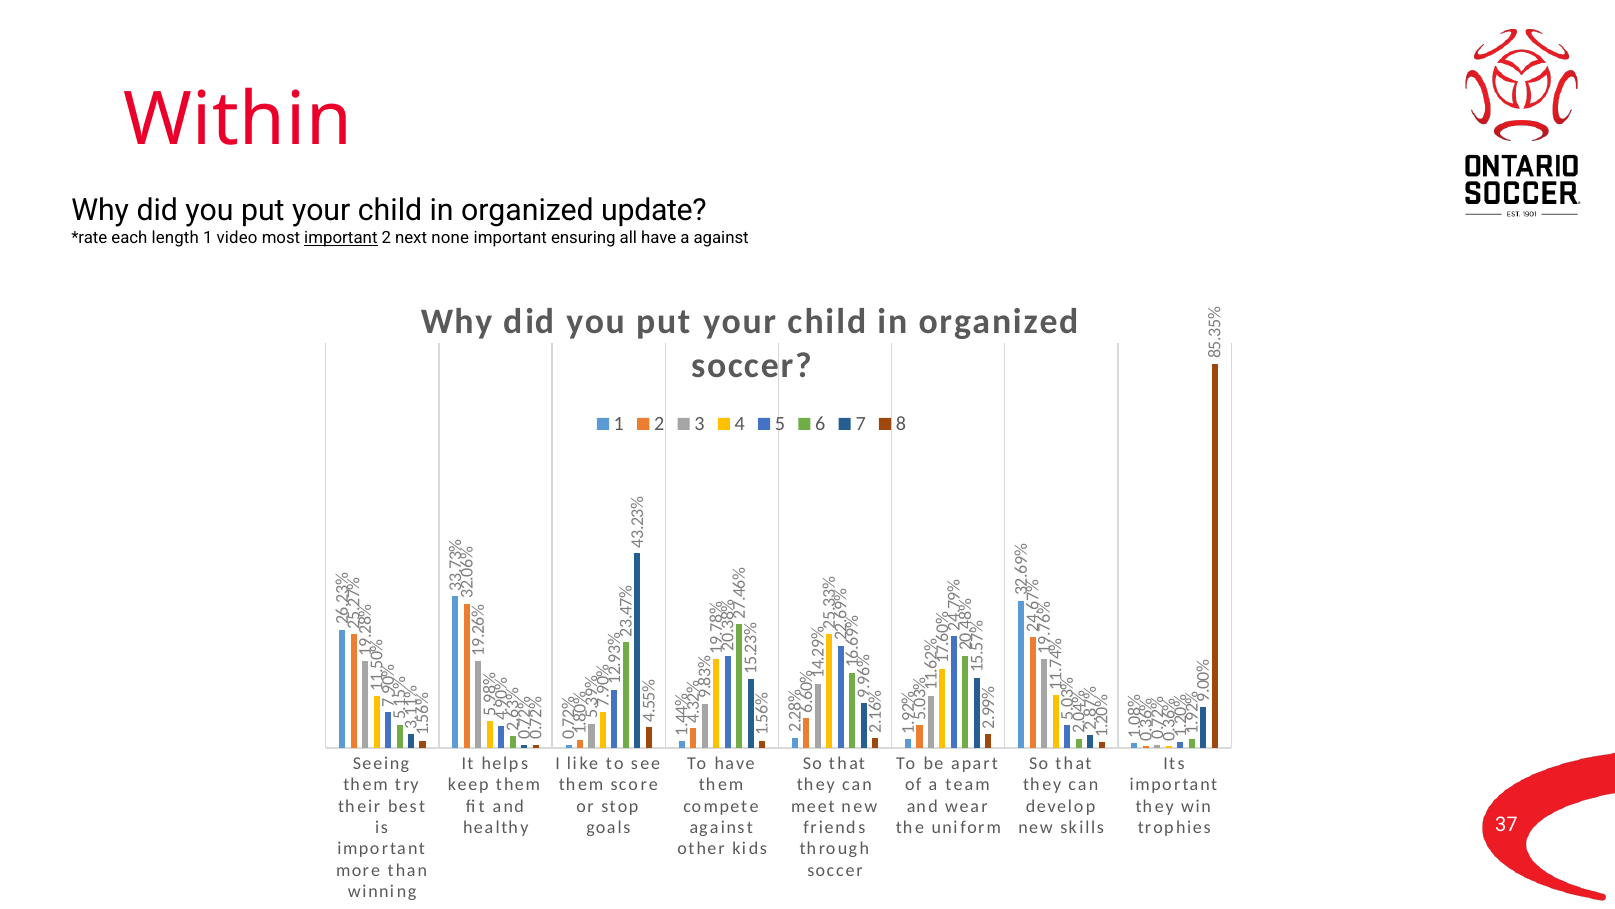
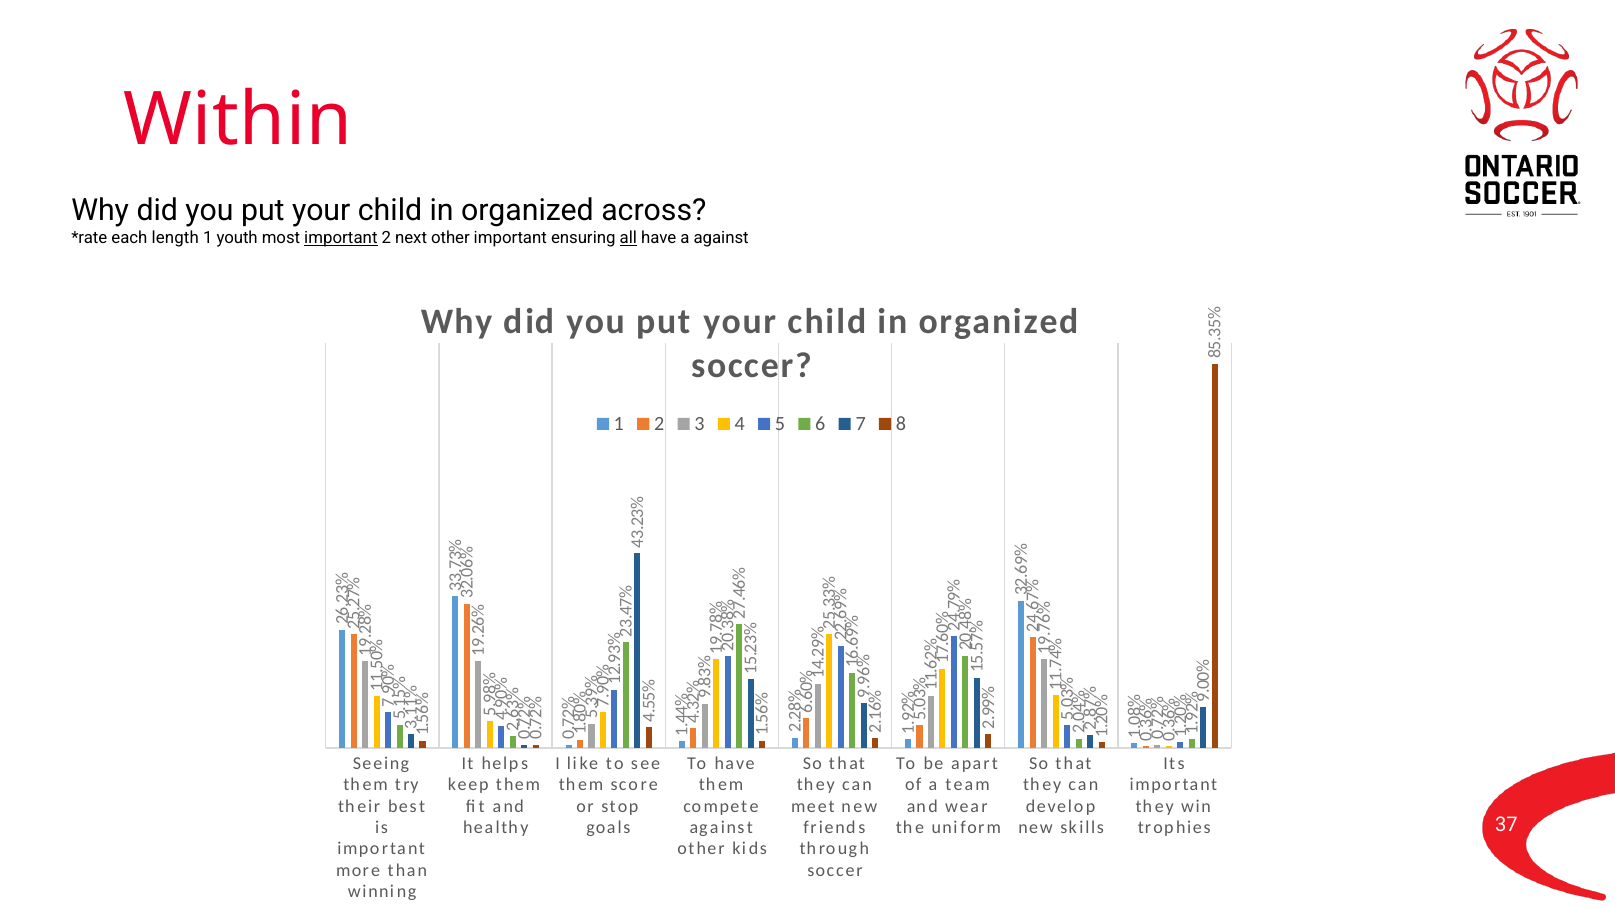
update: update -> across
video: video -> youth
next none: none -> other
all underline: none -> present
